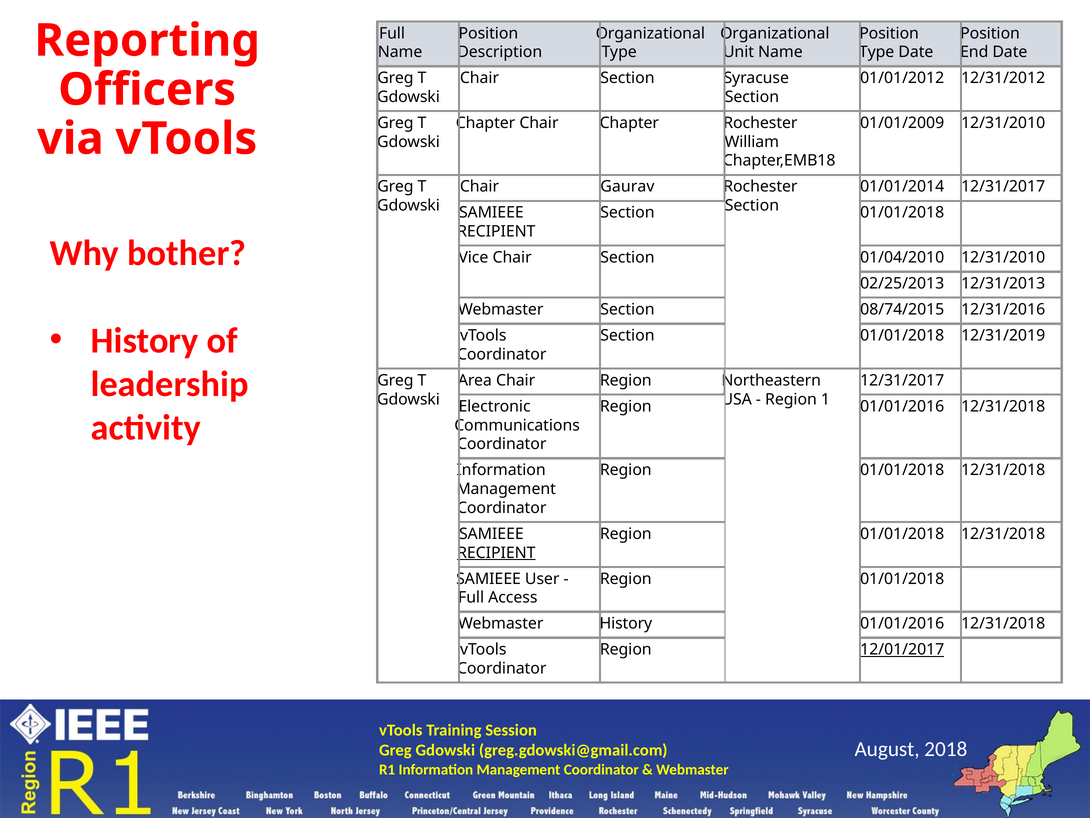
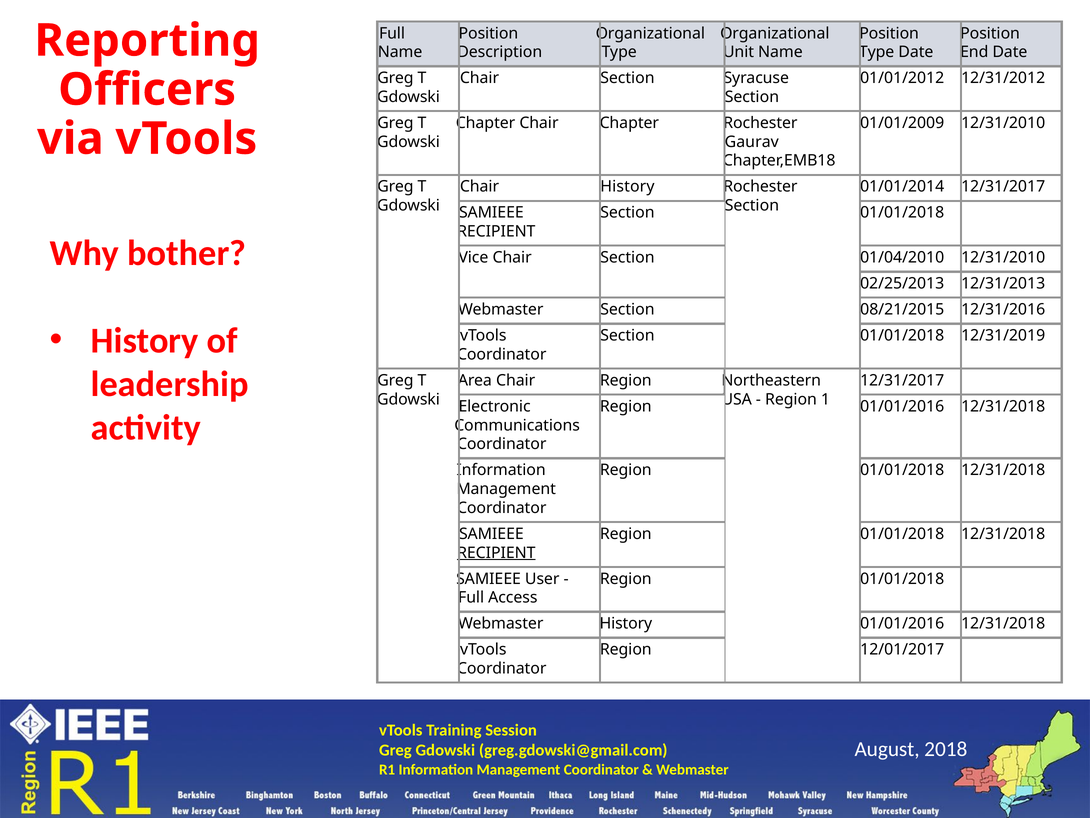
William: William -> Gaurav
Chair Gaurav: Gaurav -> History
08/74/2015: 08/74/2015 -> 08/21/2015
12/01/2017 underline: present -> none
